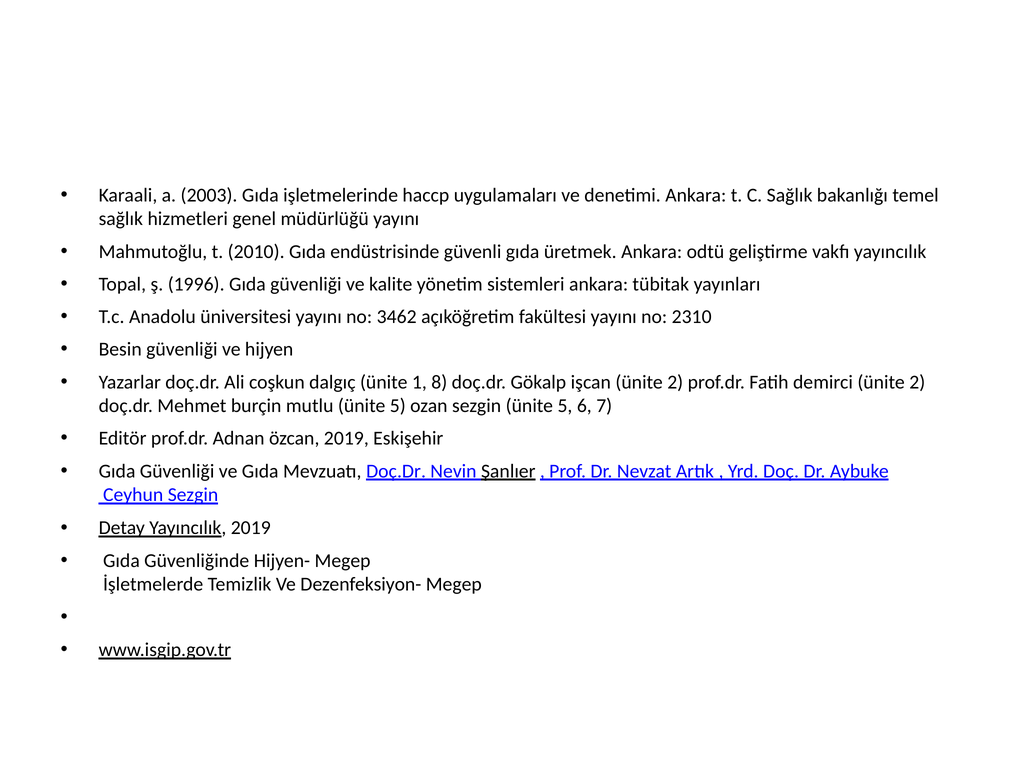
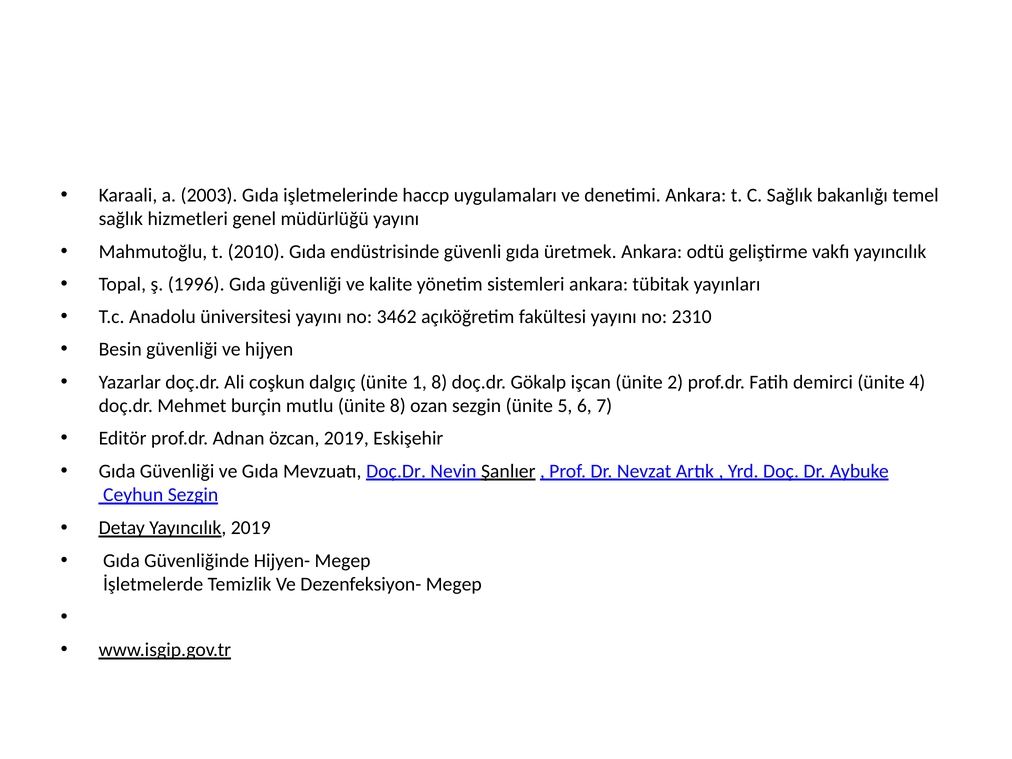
demirci ünite 2: 2 -> 4
mutlu ünite 5: 5 -> 8
